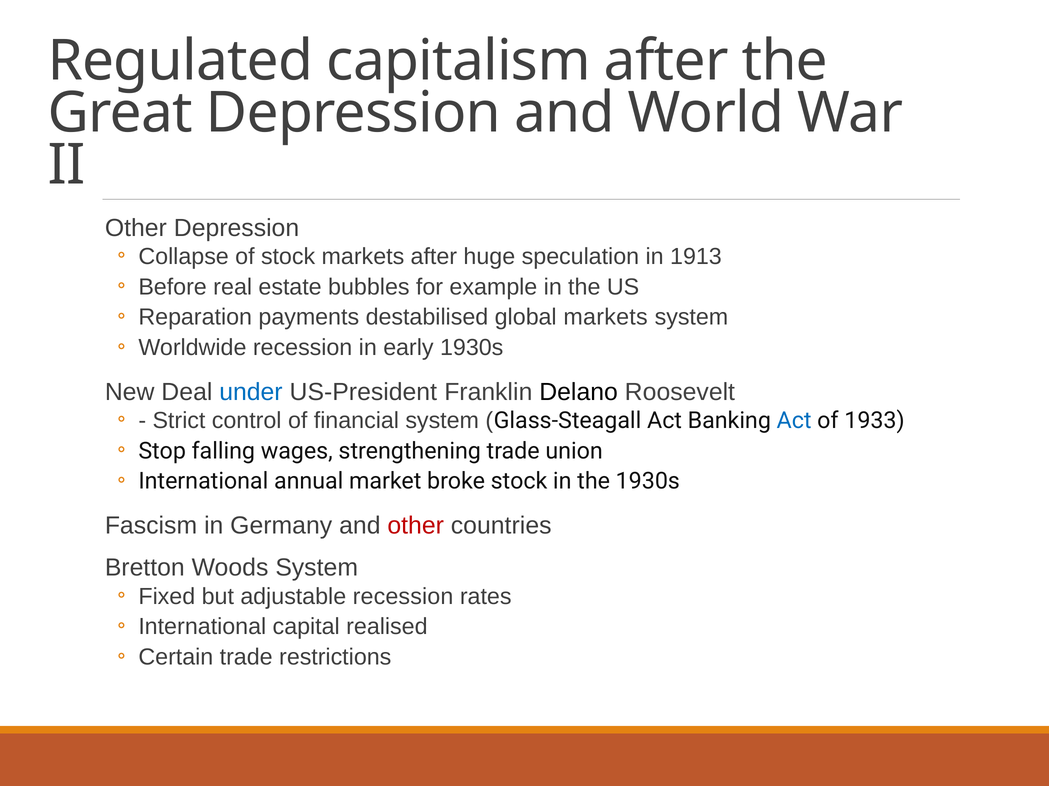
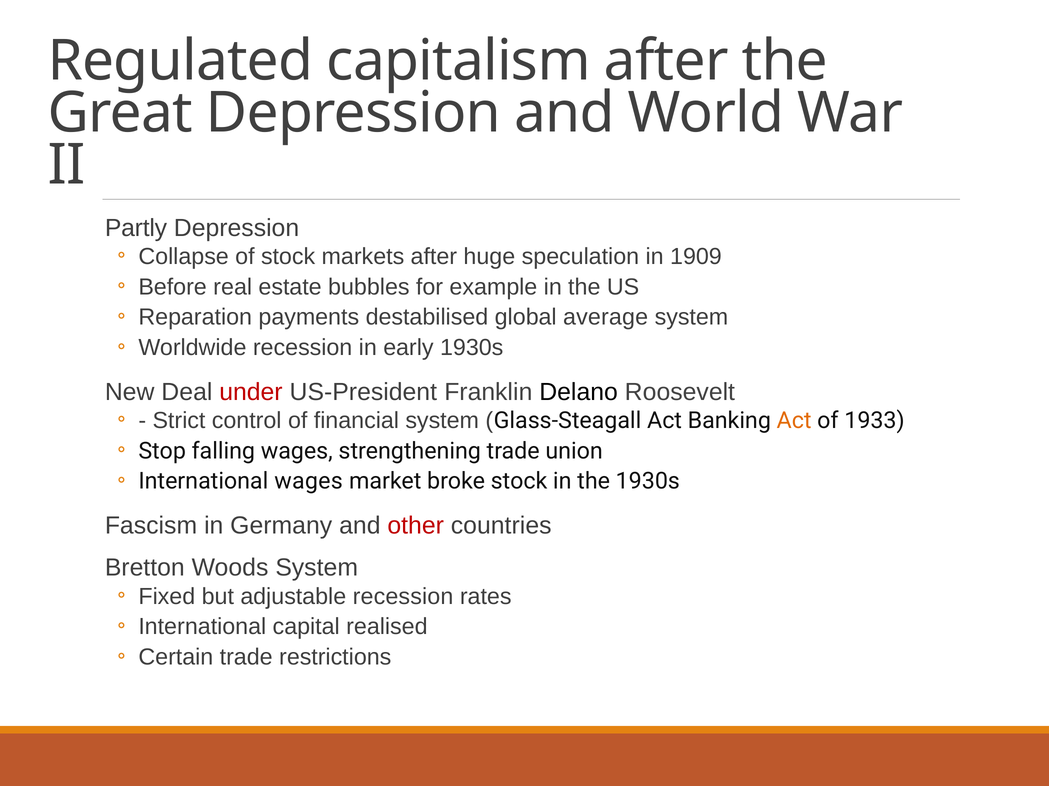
Other at (136, 228): Other -> Partly
1913: 1913 -> 1909
global markets: markets -> average
under colour: blue -> red
Act at (794, 421) colour: blue -> orange
International annual: annual -> wages
